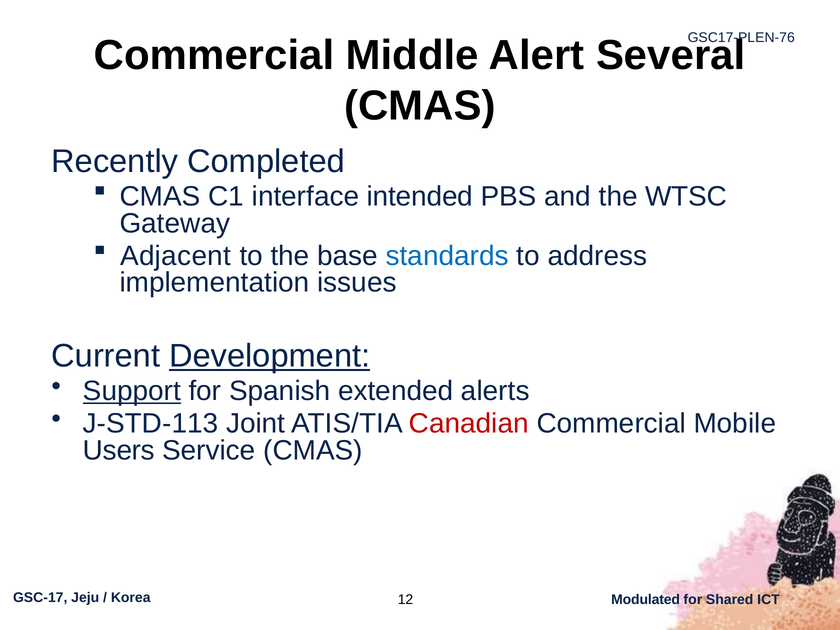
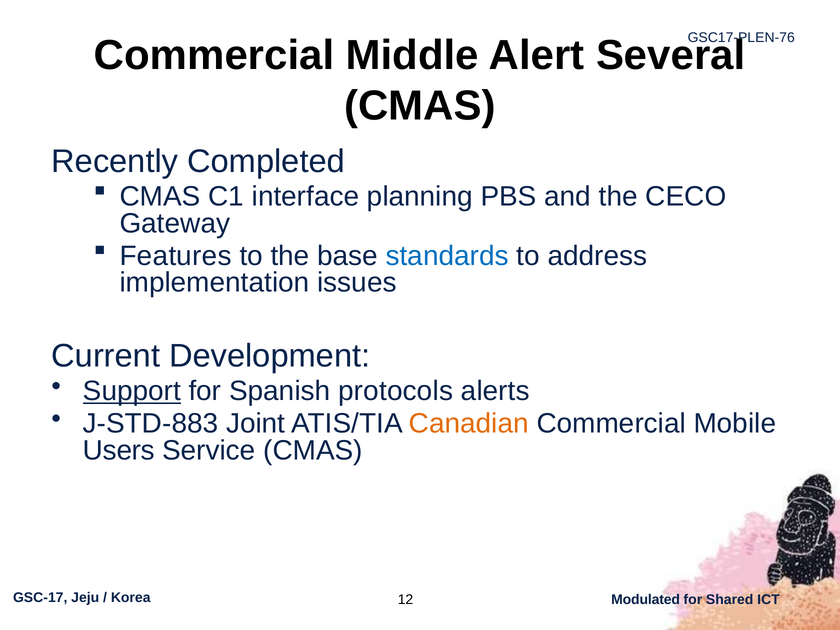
intended: intended -> planning
WTSC: WTSC -> CECO
Adjacent: Adjacent -> Features
Development underline: present -> none
extended: extended -> protocols
J-STD-113: J-STD-113 -> J-STD-883
Canadian colour: red -> orange
